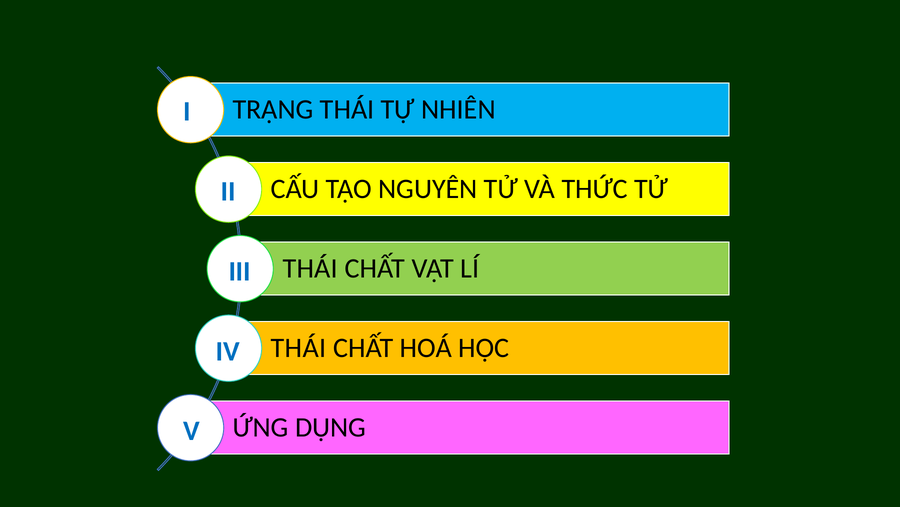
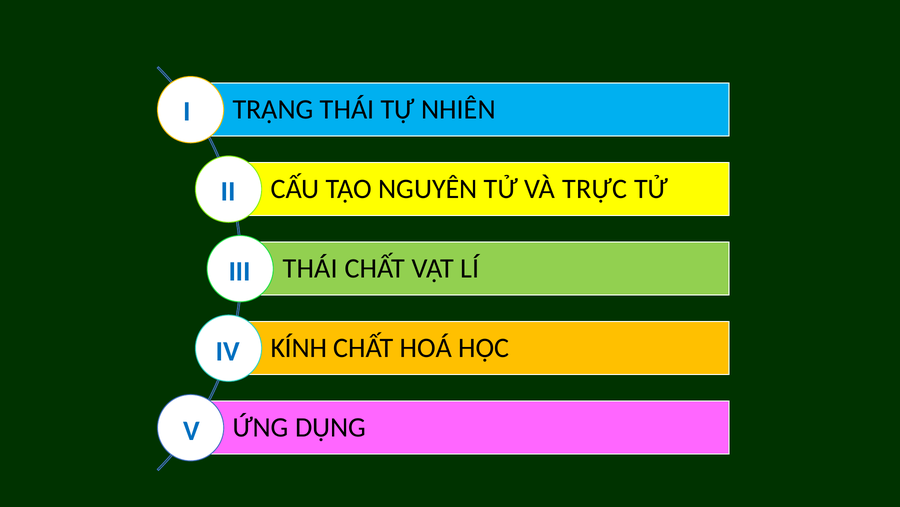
THỨC: THỨC -> TRỰC
THÁI at (299, 347): THÁI -> KÍNH
